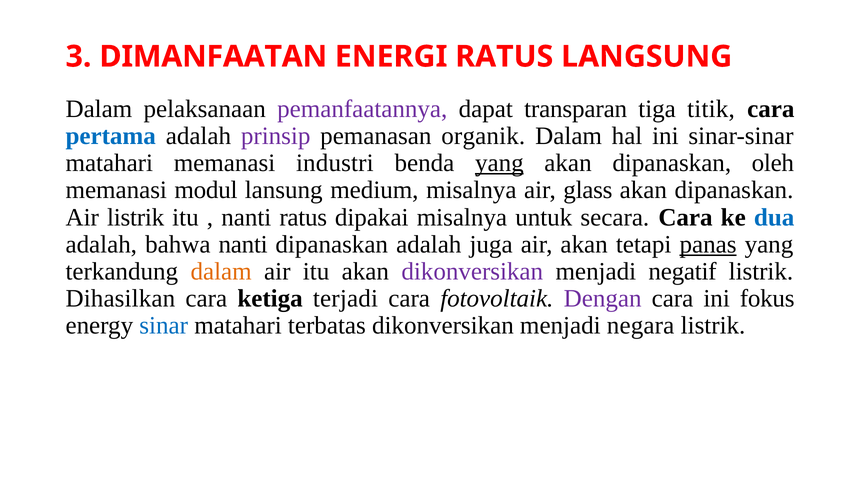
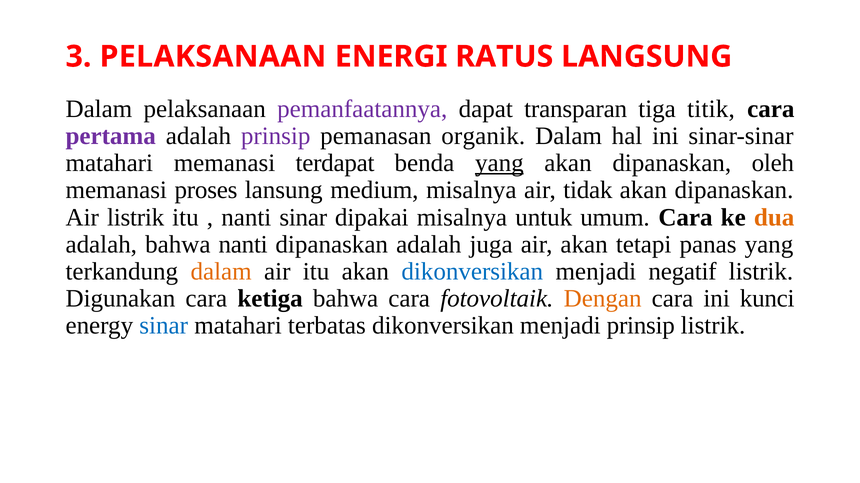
3 DIMANFAATAN: DIMANFAATAN -> PELAKSANAAN
pertama colour: blue -> purple
industri: industri -> terdapat
modul: modul -> proses
glass: glass -> tidak
nanti ratus: ratus -> sinar
secara: secara -> umum
dua colour: blue -> orange
panas underline: present -> none
dikonversikan at (472, 272) colour: purple -> blue
Dihasilkan: Dihasilkan -> Digunakan
ketiga terjadi: terjadi -> bahwa
Dengan colour: purple -> orange
fokus: fokus -> kunci
menjadi negara: negara -> prinsip
